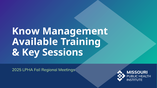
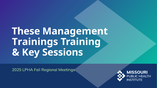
Know: Know -> These
Available: Available -> Trainings
